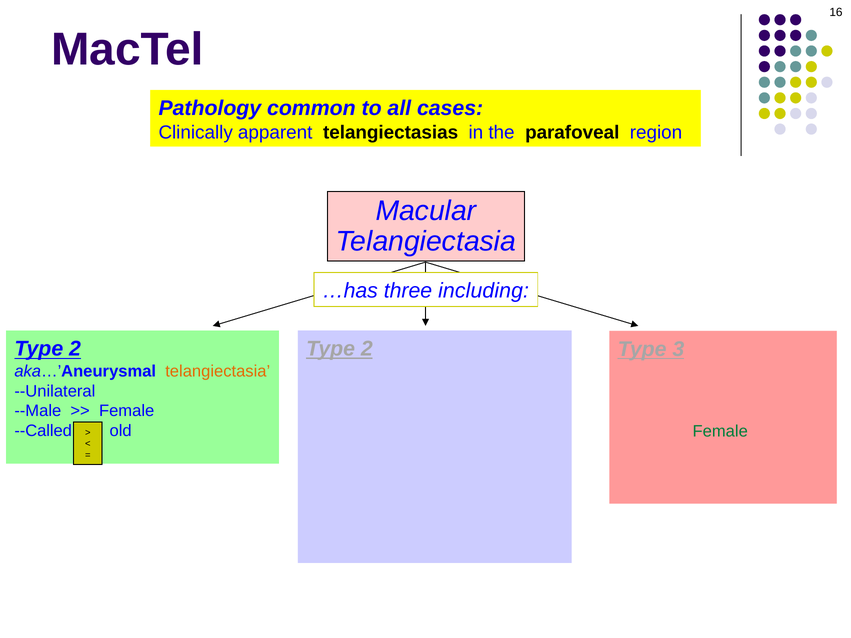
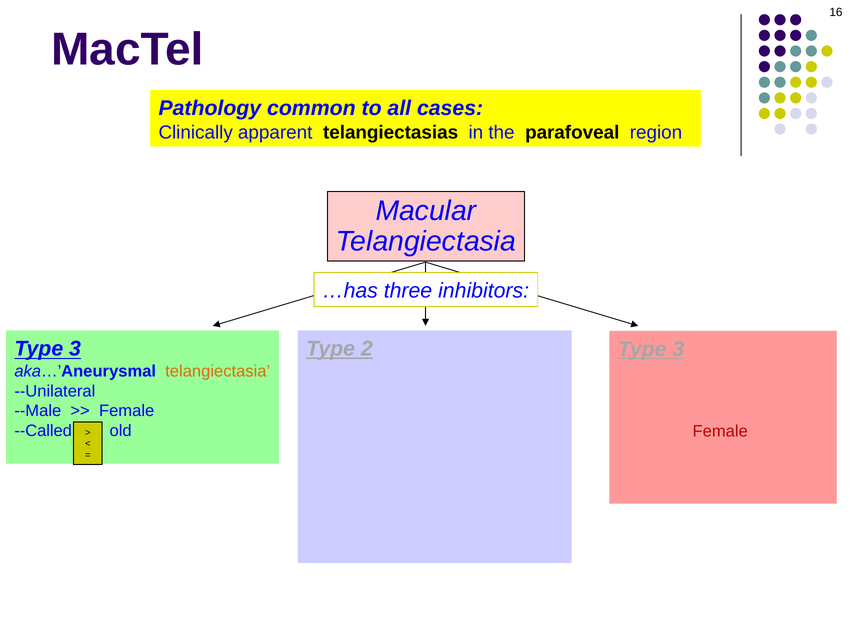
including: including -> inhibitors
2 at (75, 349): 2 -> 3
Female at (720, 431) colour: green -> red
